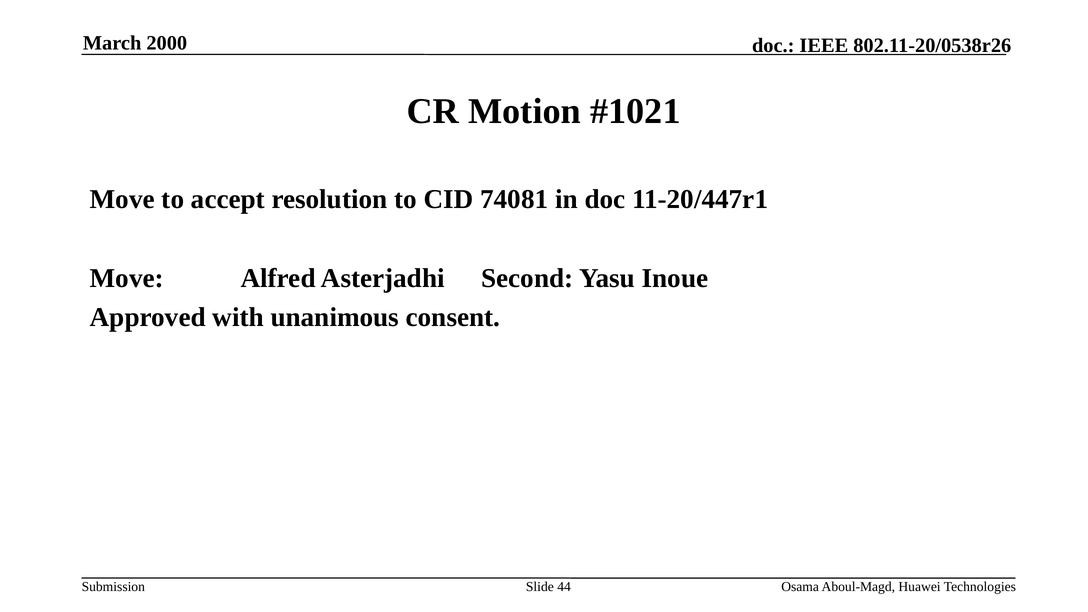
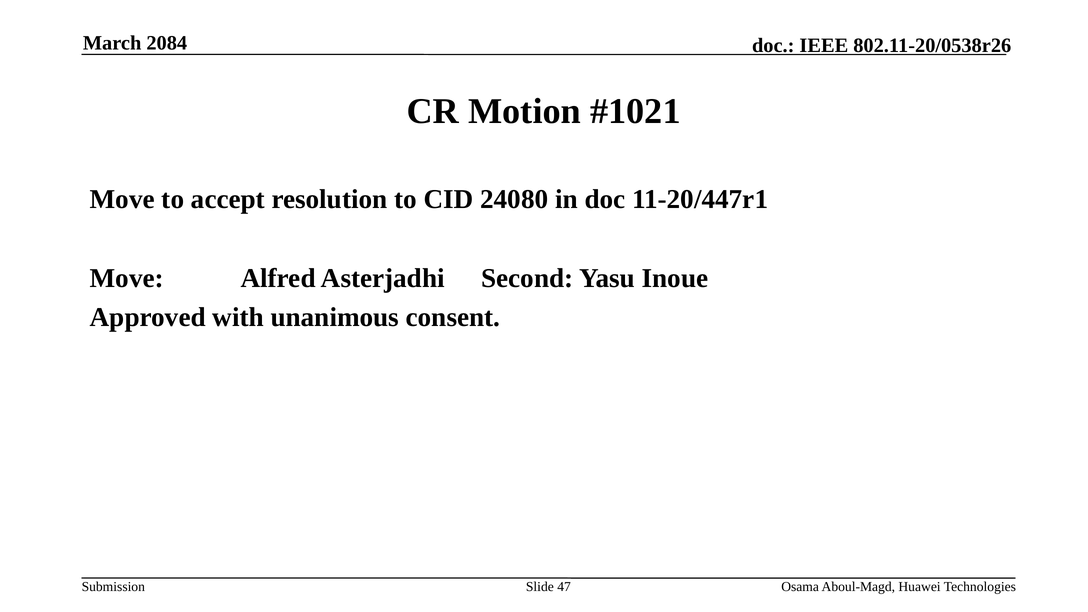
2000: 2000 -> 2084
74081: 74081 -> 24080
44: 44 -> 47
